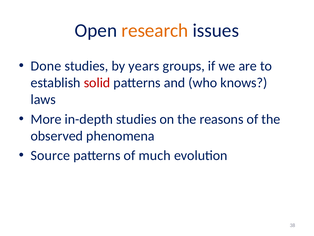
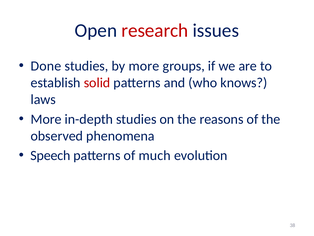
research colour: orange -> red
by years: years -> more
Source: Source -> Speech
